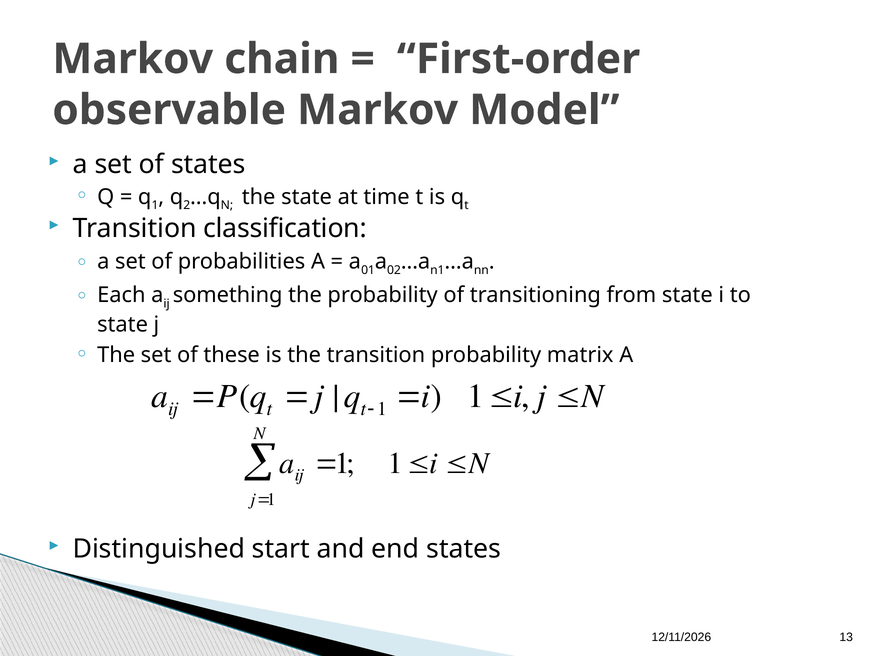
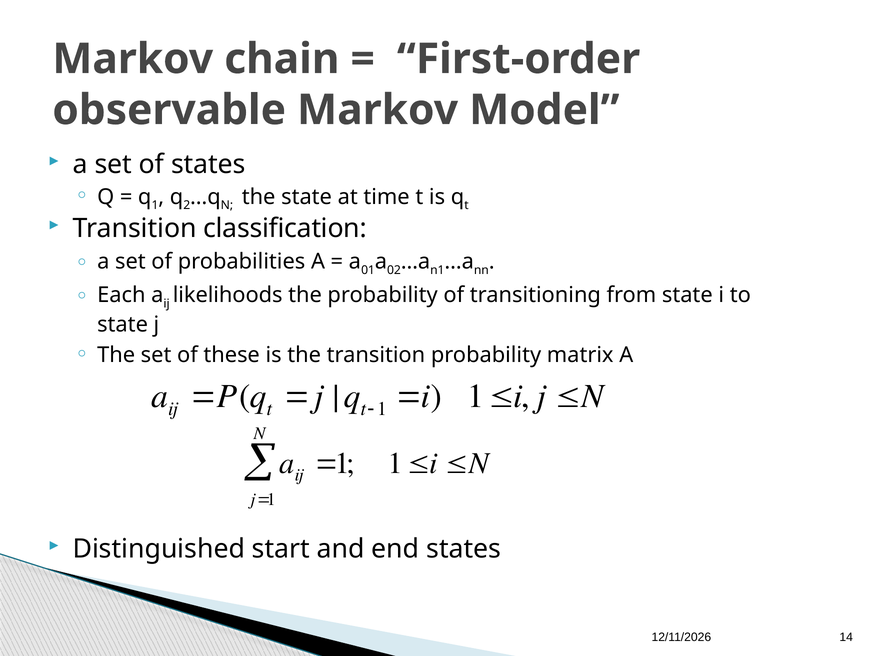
something: something -> likelihoods
13: 13 -> 14
